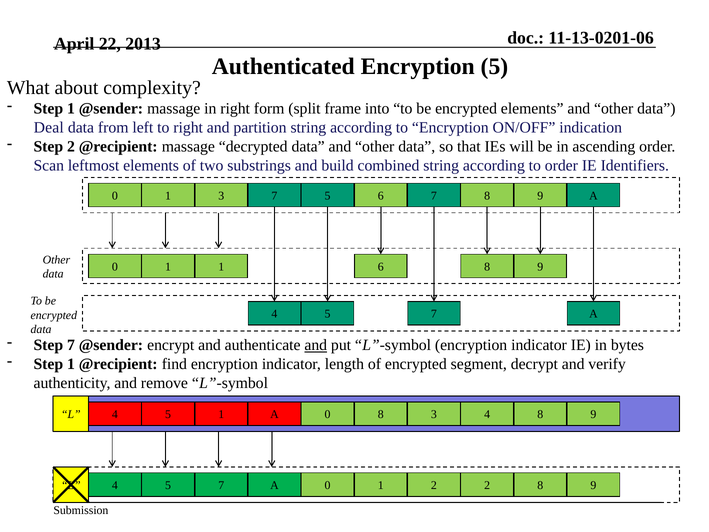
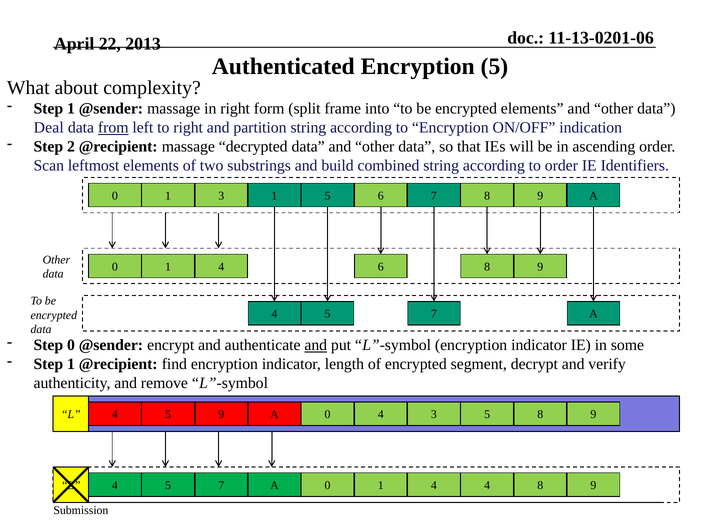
from underline: none -> present
3 7: 7 -> 1
0 1 1: 1 -> 4
Step 7: 7 -> 0
bytes: bytes -> some
4 1: 1 -> 9
A 8: 8 -> 4
5 4: 4 -> 5
A 1 2: 2 -> 4
5 2: 2 -> 4
